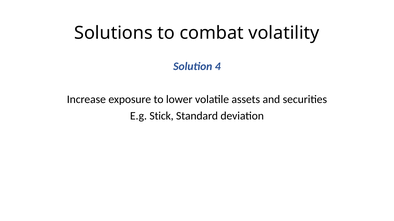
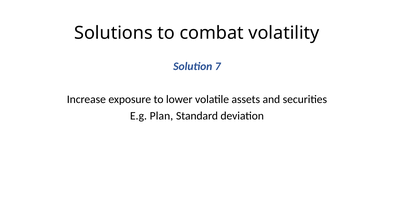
4: 4 -> 7
Stick: Stick -> Plan
